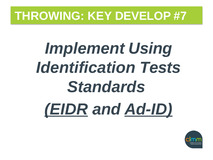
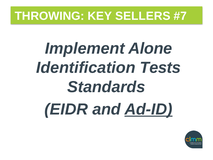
DEVELOP: DEVELOP -> SELLERS
Using: Using -> Alone
EIDR underline: present -> none
